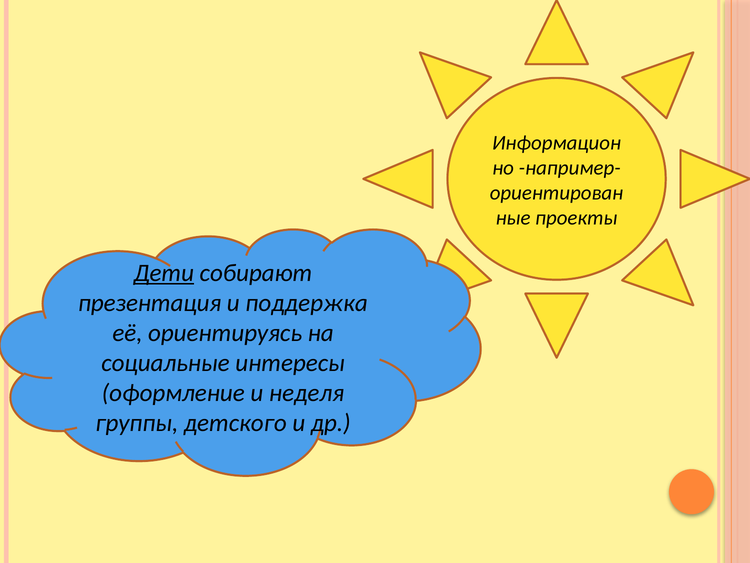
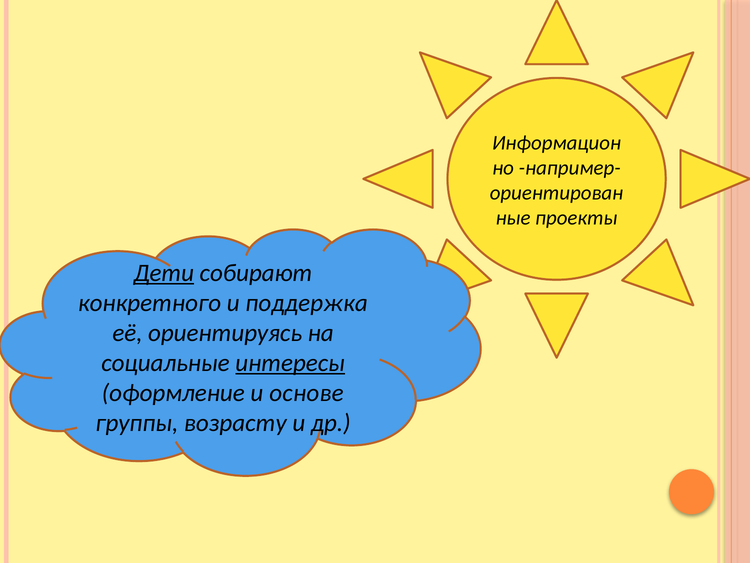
презентация: презентация -> конкретного
интересы underline: none -> present
неделя: неделя -> основе
детского: детского -> возрасту
